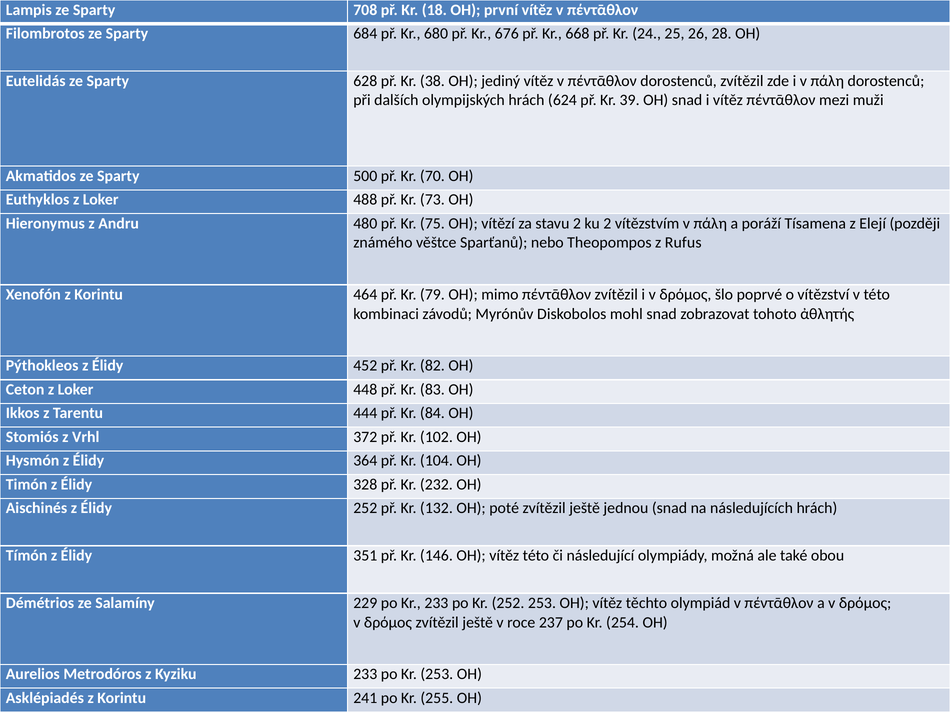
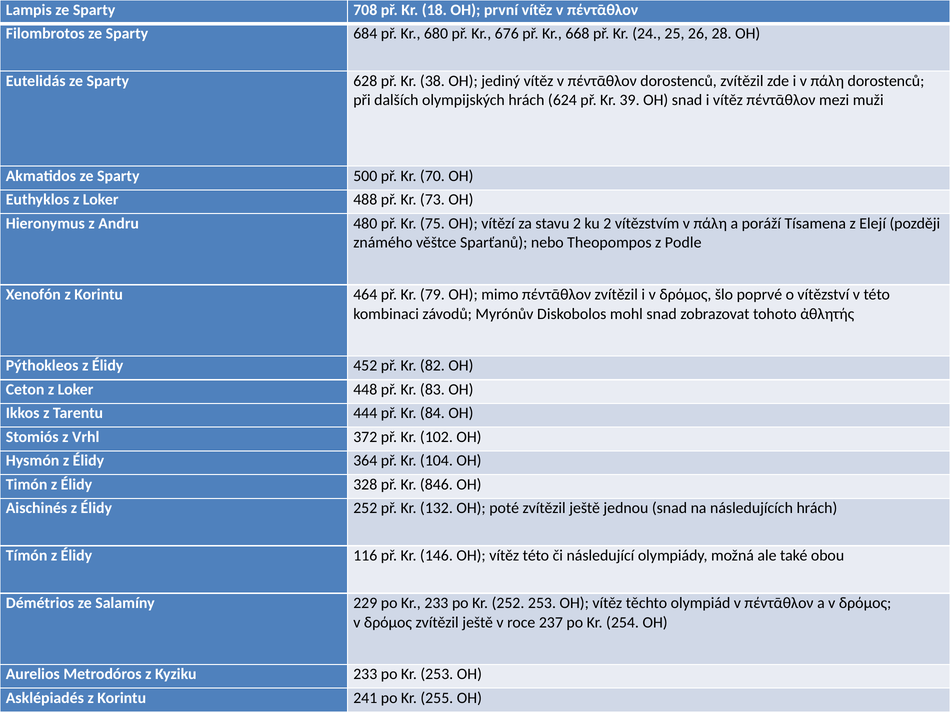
Rufus: Rufus -> Podle
232: 232 -> 846
351: 351 -> 116
